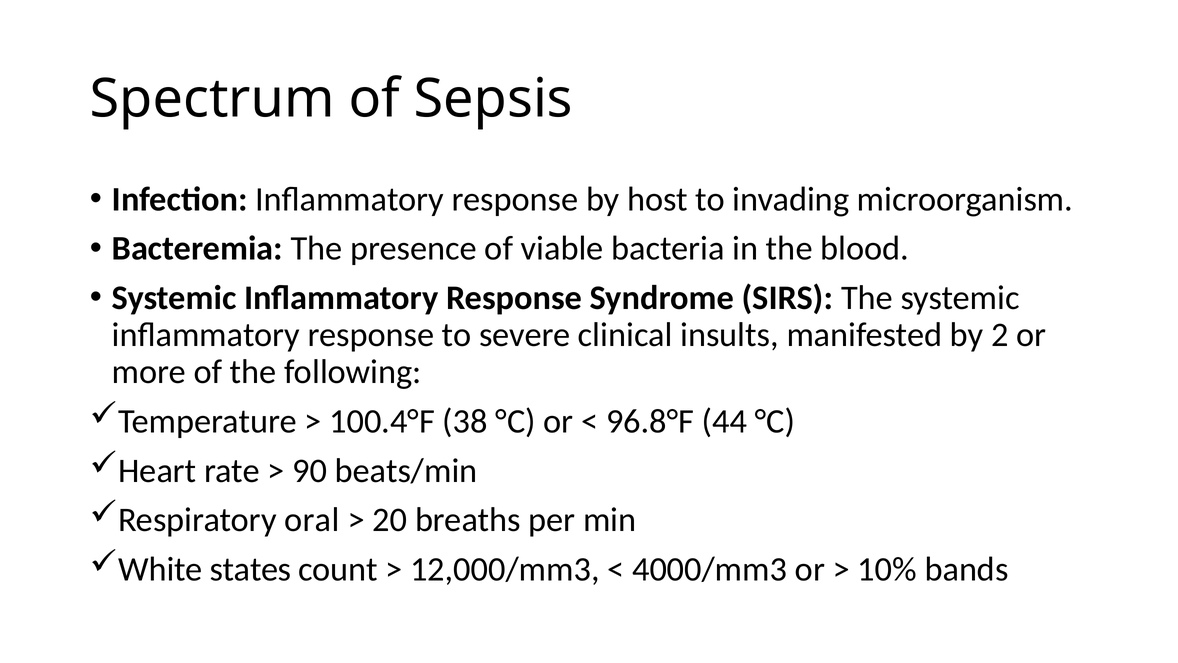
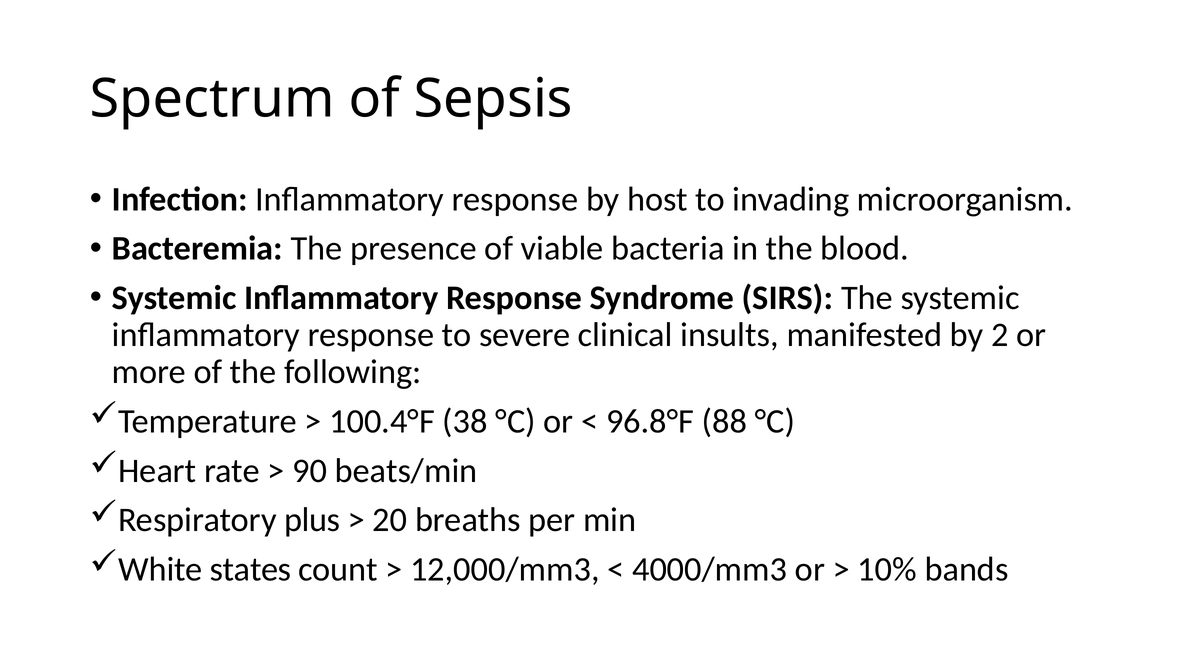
44: 44 -> 88
oral: oral -> plus
